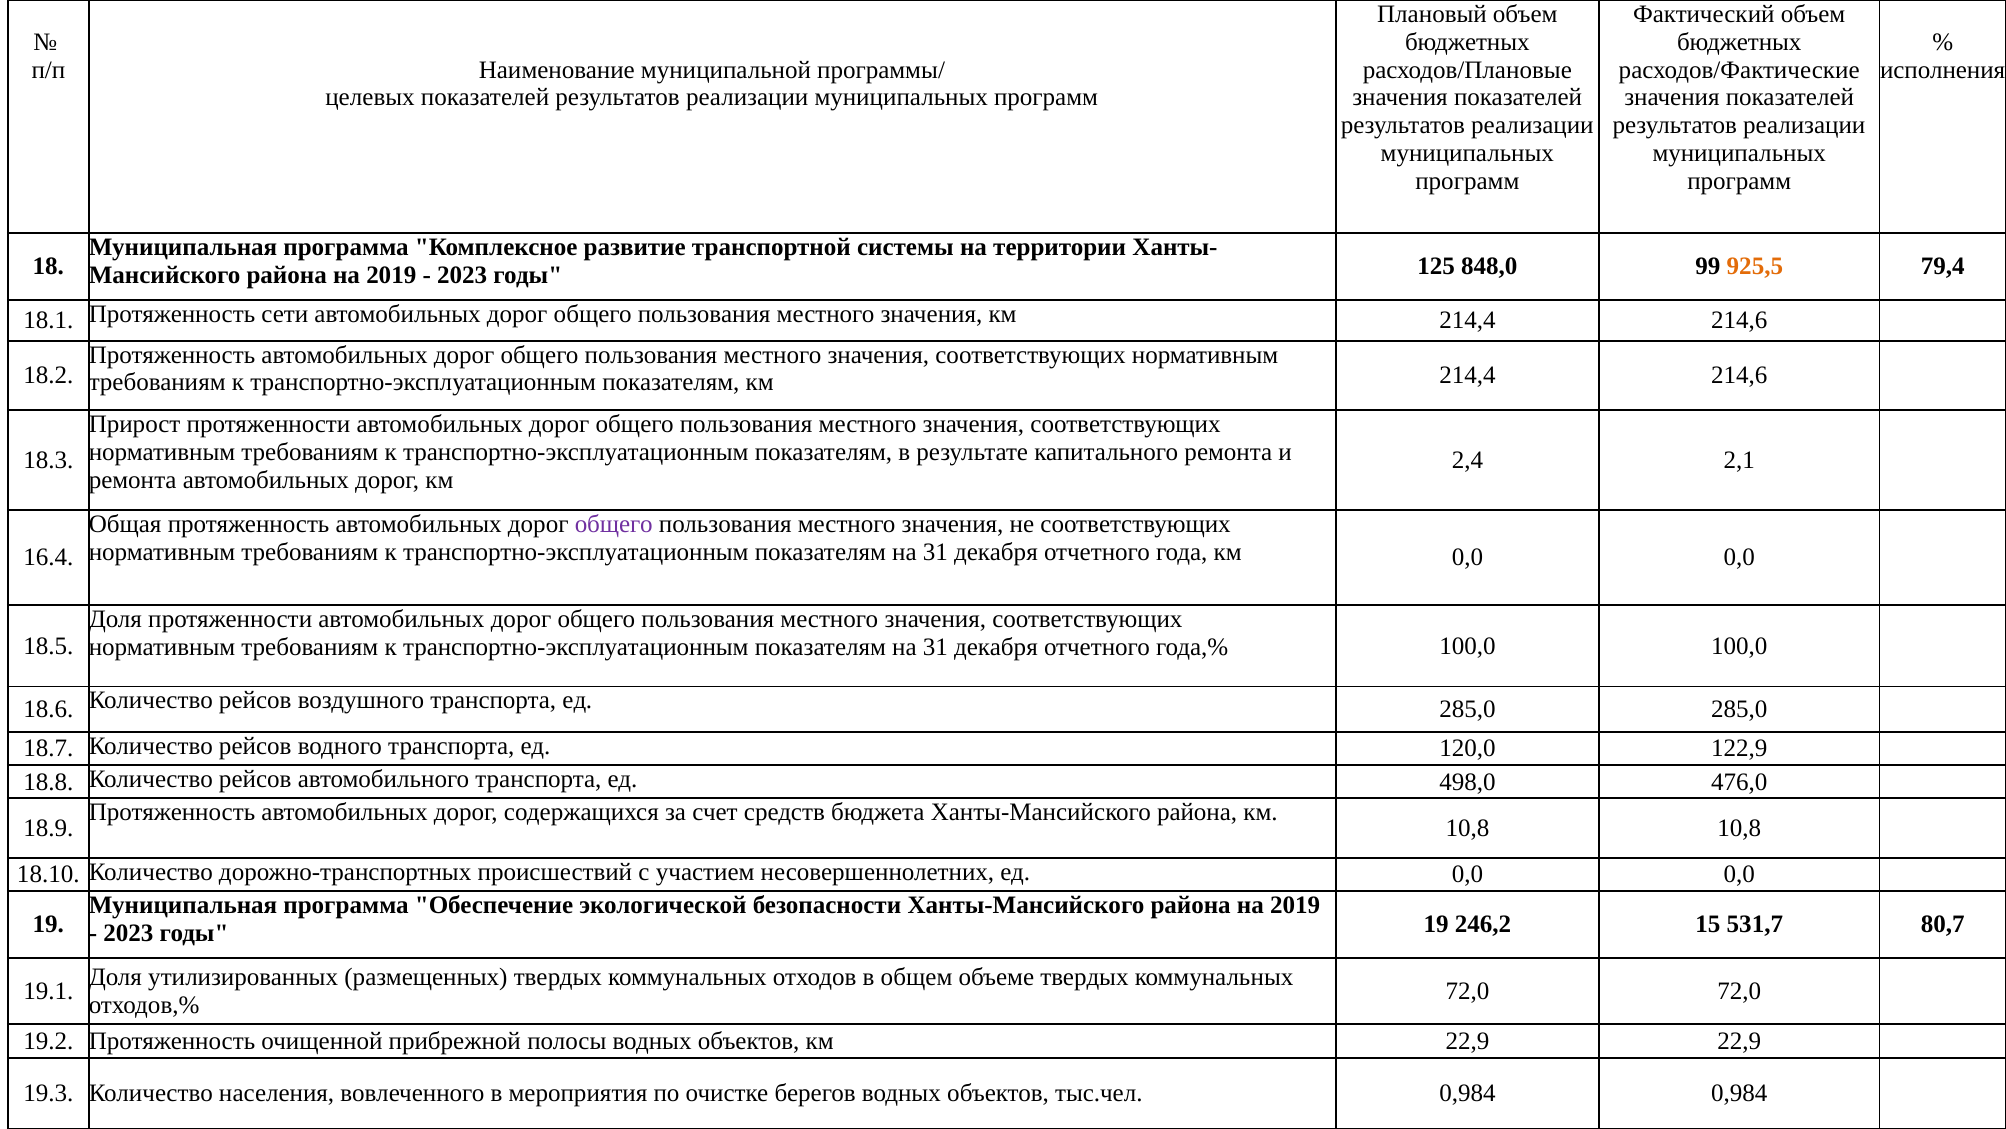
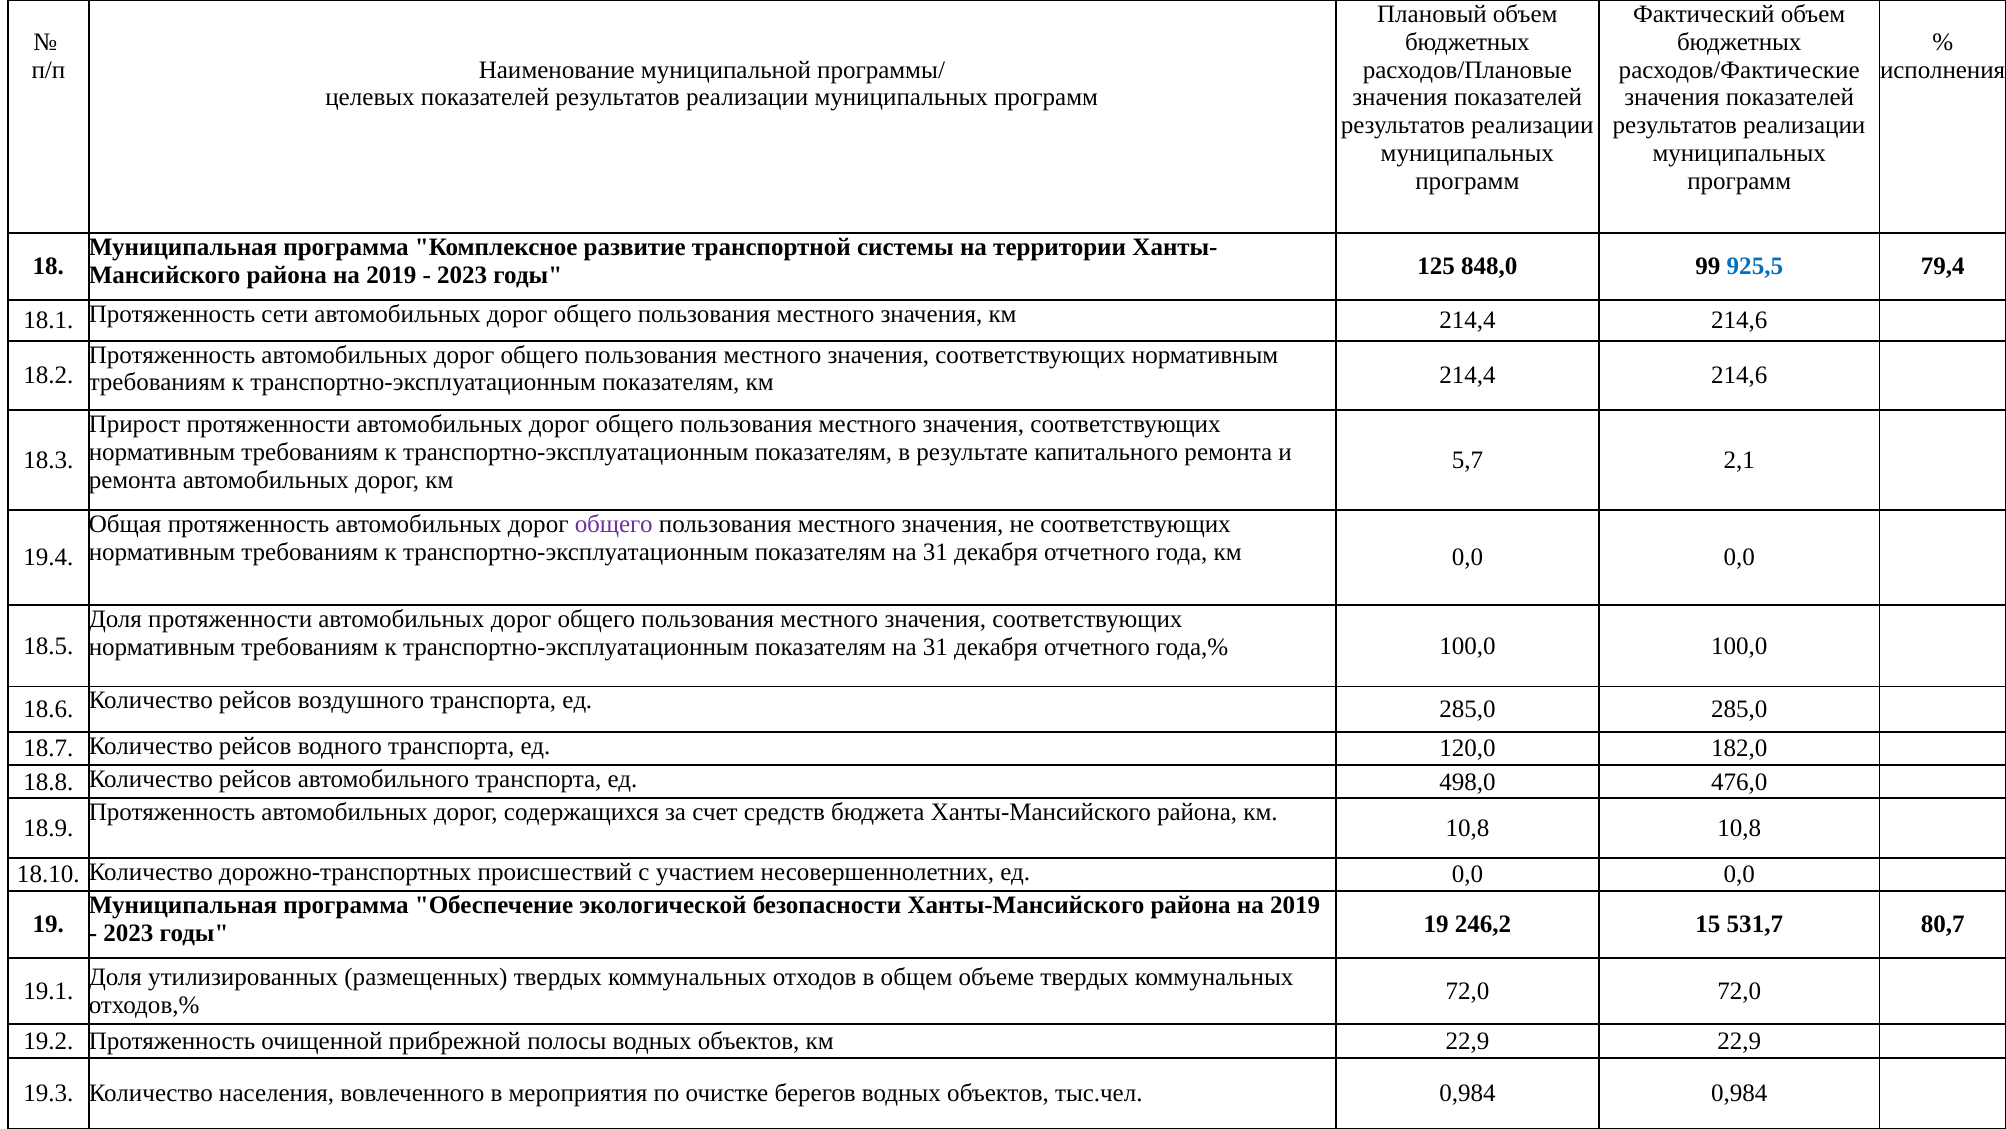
925,5 colour: orange -> blue
2,4: 2,4 -> 5,7
16.4: 16.4 -> 19.4
122,9: 122,9 -> 182,0
